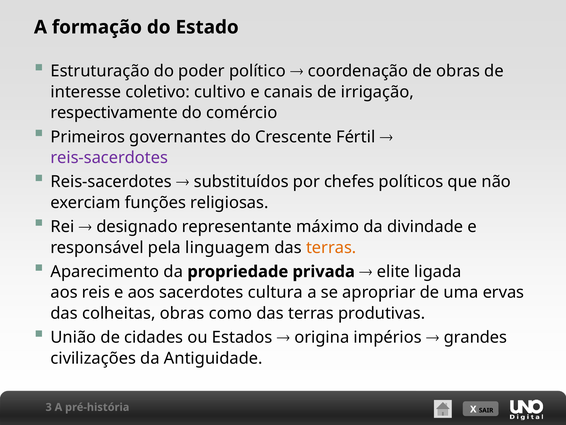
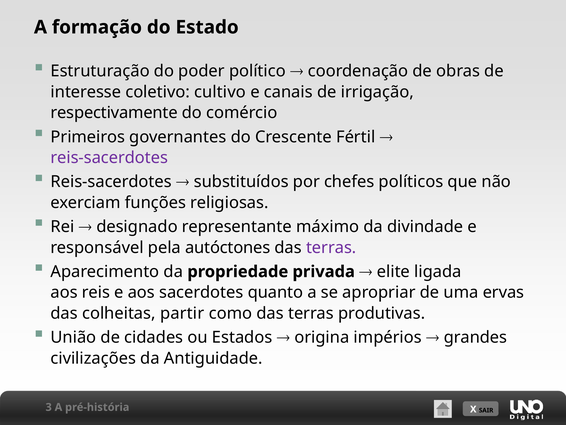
linguagem: linguagem -> autóctones
terras at (331, 247) colour: orange -> purple
cultura: cultura -> quanto
colheitas obras: obras -> partir
